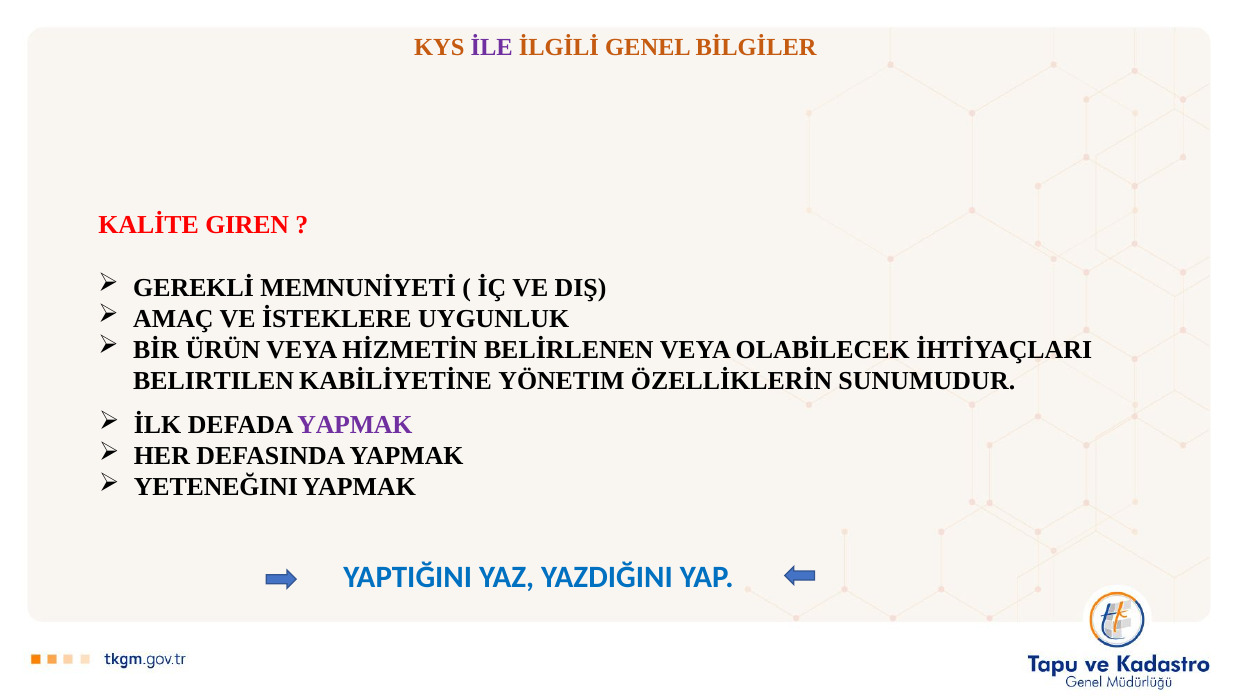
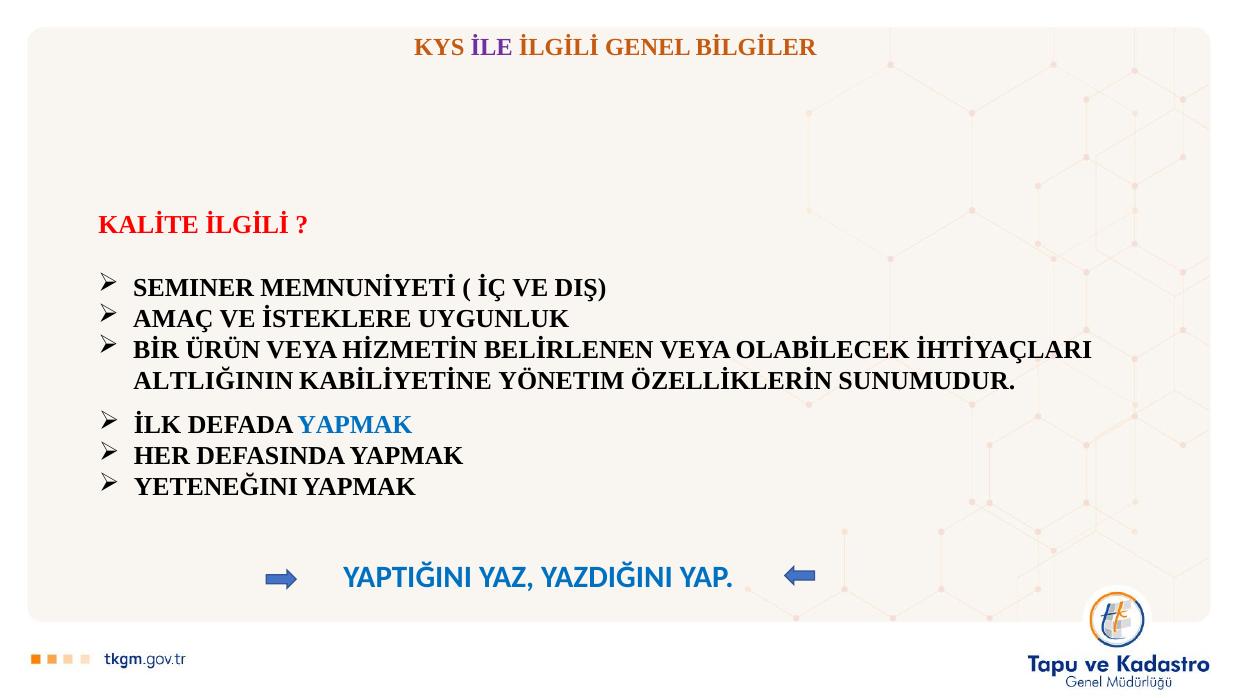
KALİTE GIREN: GIREN -> İLGİLİ
GEREKLİ: GEREKLİ -> SEMINER
BELIRTILEN: BELIRTILEN -> ALTLIĞININ
YAPMAK at (355, 425) colour: purple -> blue
